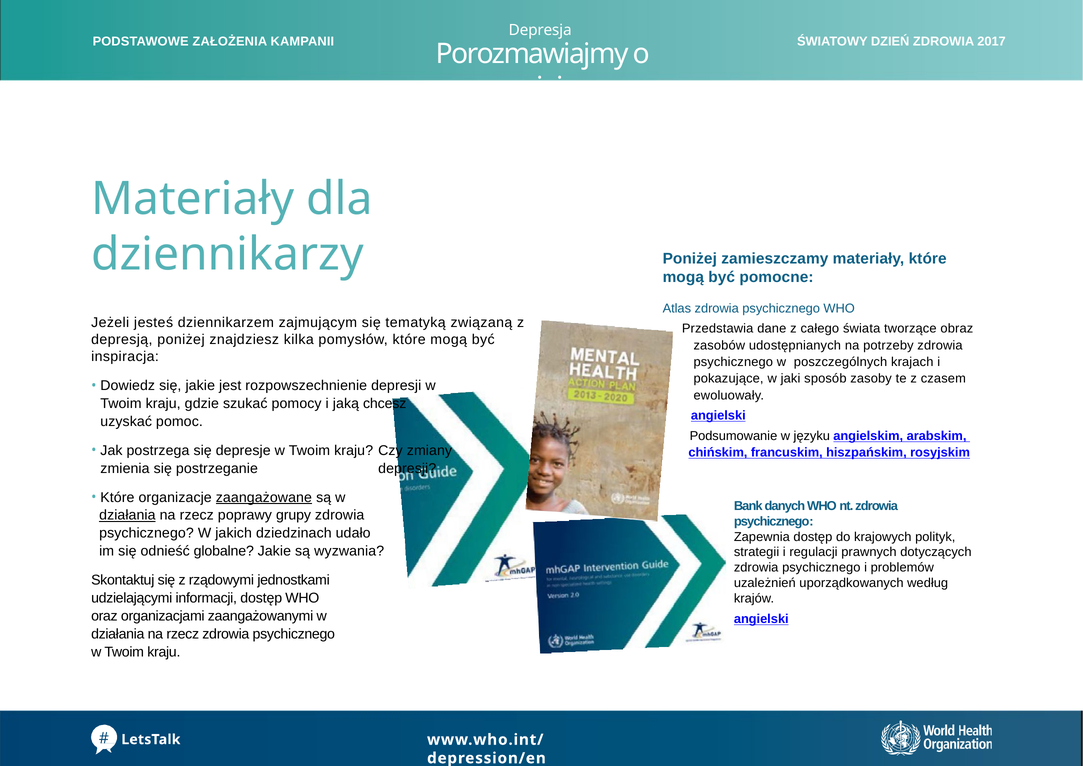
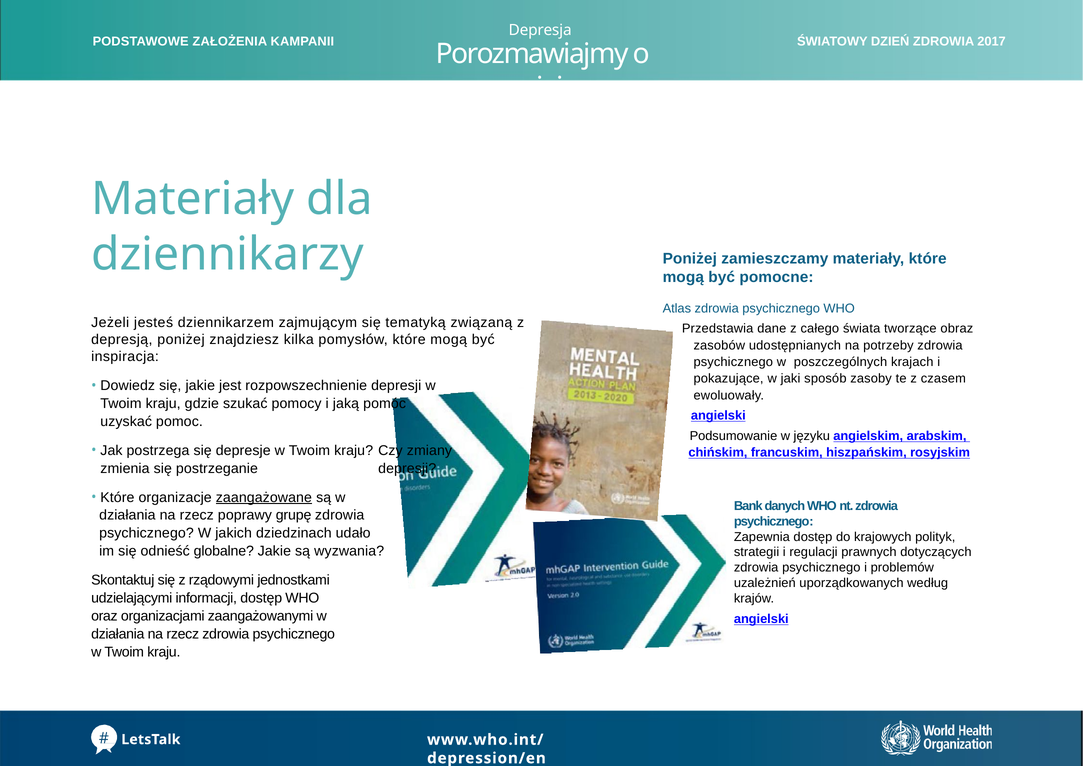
chcesz: chcesz -> pomóc
działania at (127, 515) underline: present -> none
grupy: grupy -> grupę
